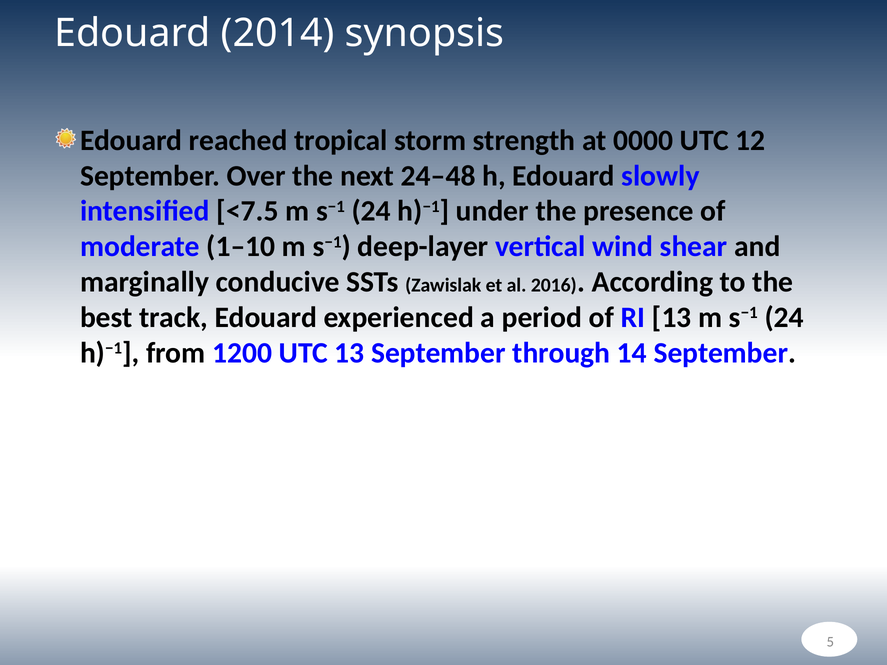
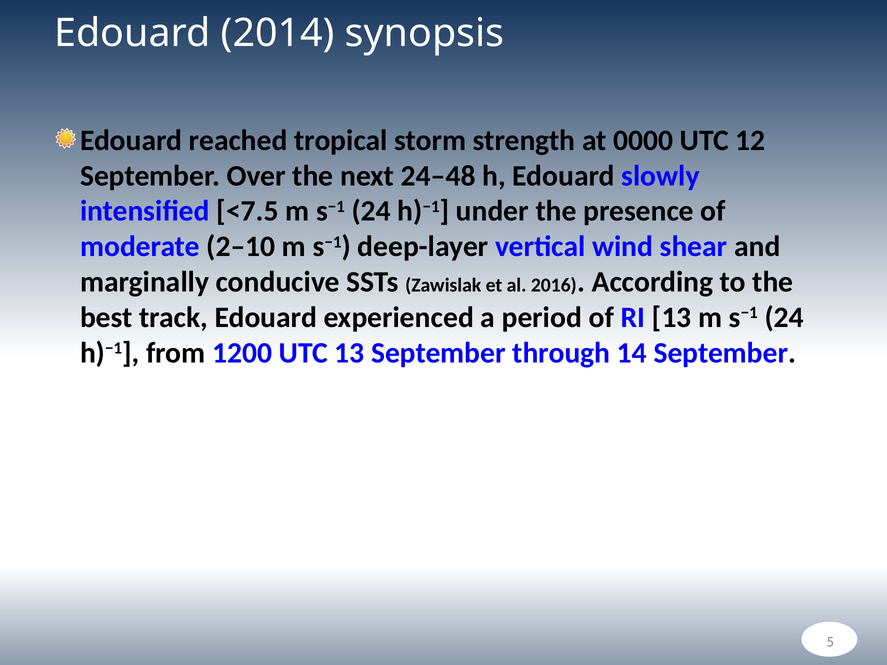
1–10: 1–10 -> 2–10
